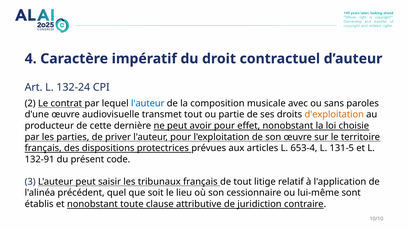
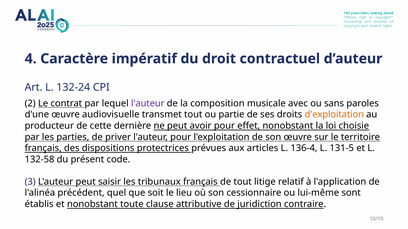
l'auteur at (148, 104) colour: blue -> purple
653-4: 653-4 -> 136-4
132-91: 132-91 -> 132-58
